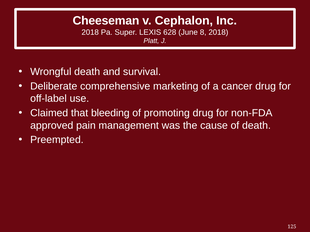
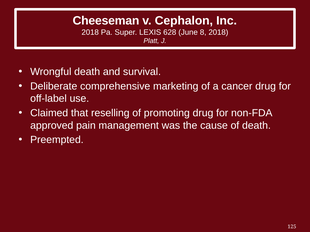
bleeding: bleeding -> reselling
